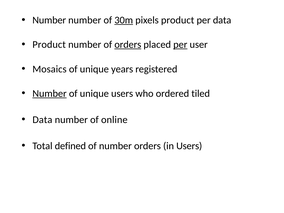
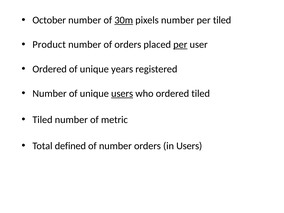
Number at (49, 20): Number -> October
pixels product: product -> number
per data: data -> tiled
orders at (128, 45) underline: present -> none
Mosaics at (50, 69): Mosaics -> Ordered
Number at (50, 93) underline: present -> none
users at (122, 93) underline: none -> present
Data at (42, 120): Data -> Tiled
online: online -> metric
